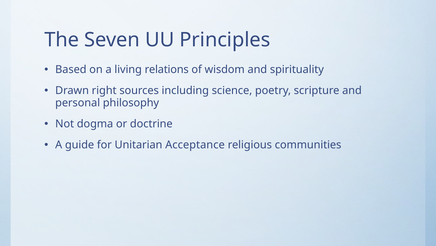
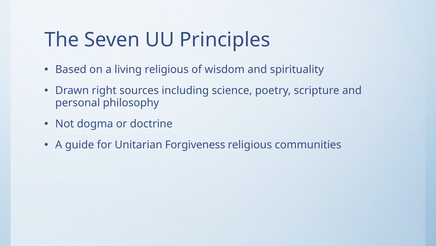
living relations: relations -> religious
Acceptance: Acceptance -> Forgiveness
